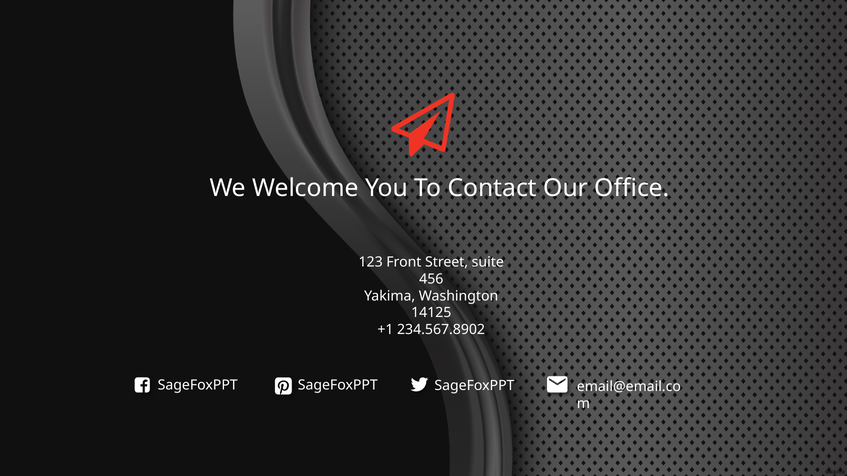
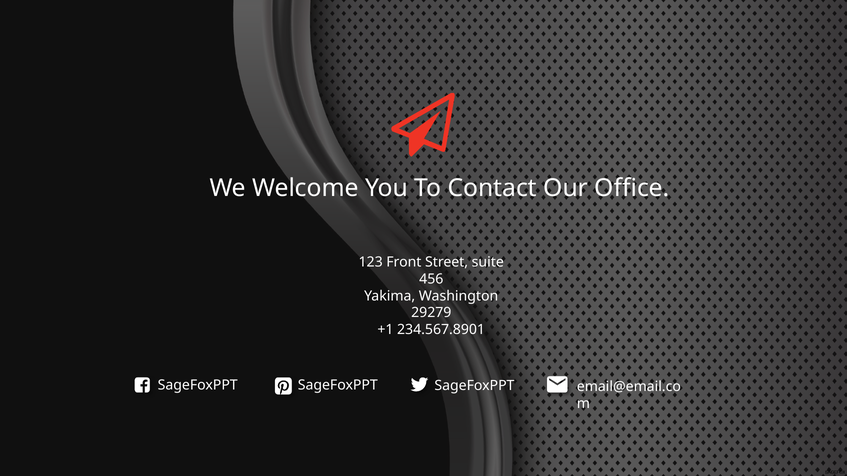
14125: 14125 -> 29279
234.567.8902: 234.567.8902 -> 234.567.8901
